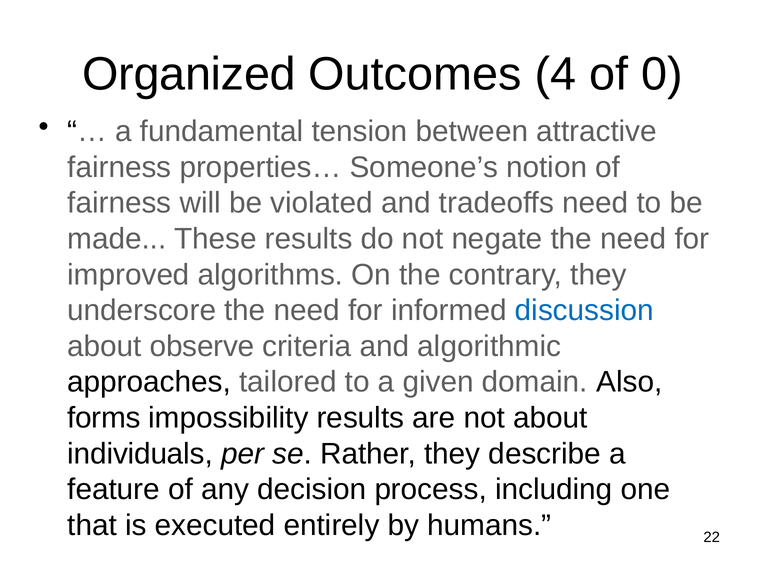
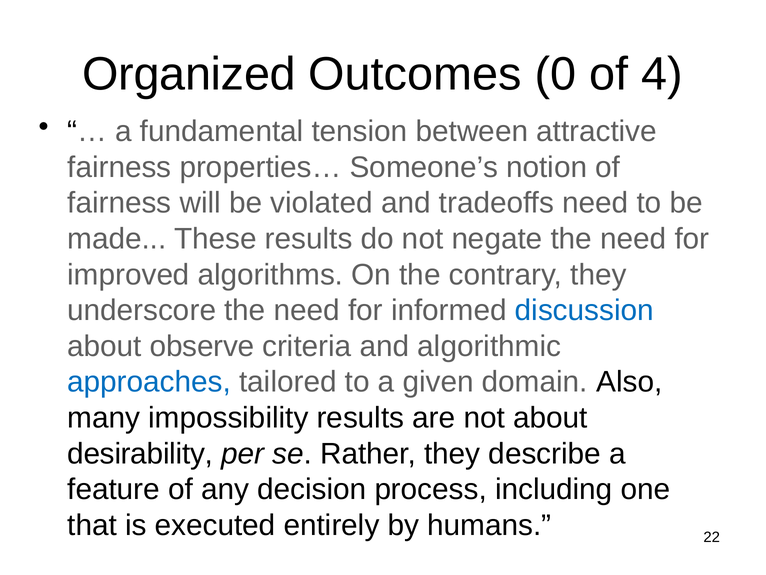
4: 4 -> 0
0: 0 -> 4
approaches colour: black -> blue
forms: forms -> many
individuals: individuals -> desirability
